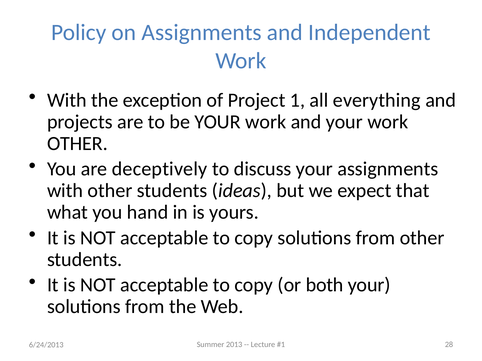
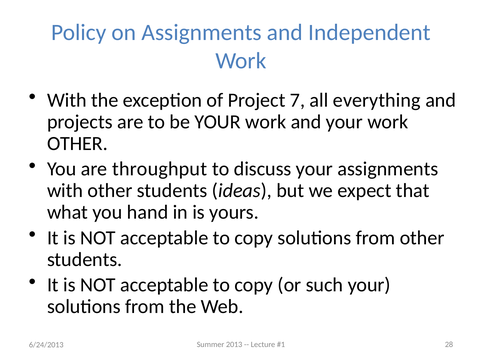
1: 1 -> 7
deceptively: deceptively -> throughput
both: both -> such
